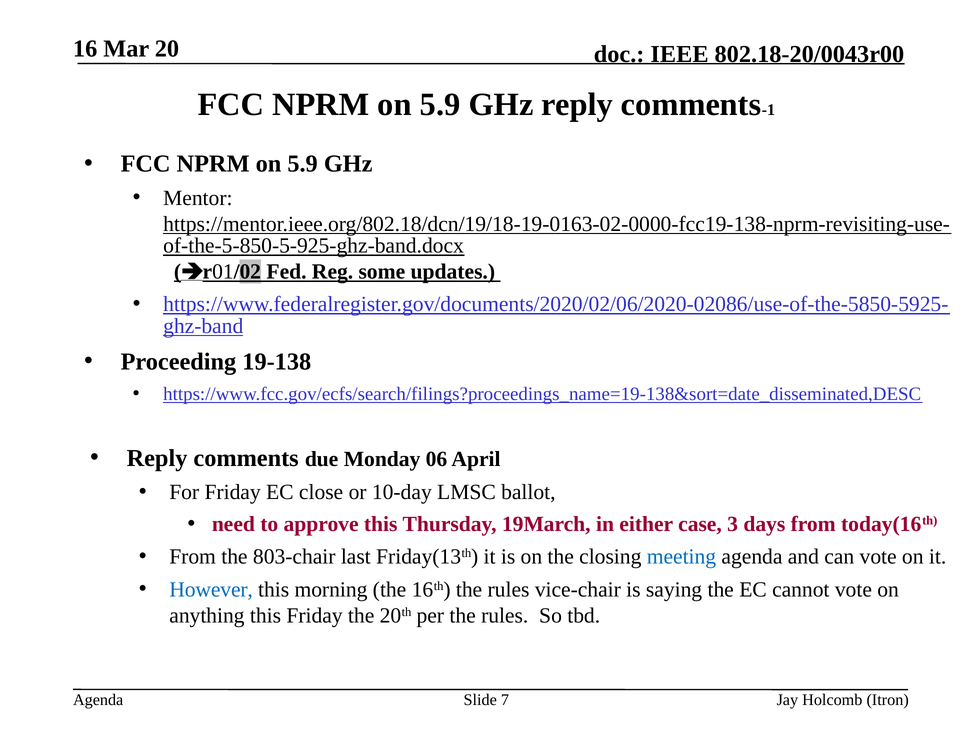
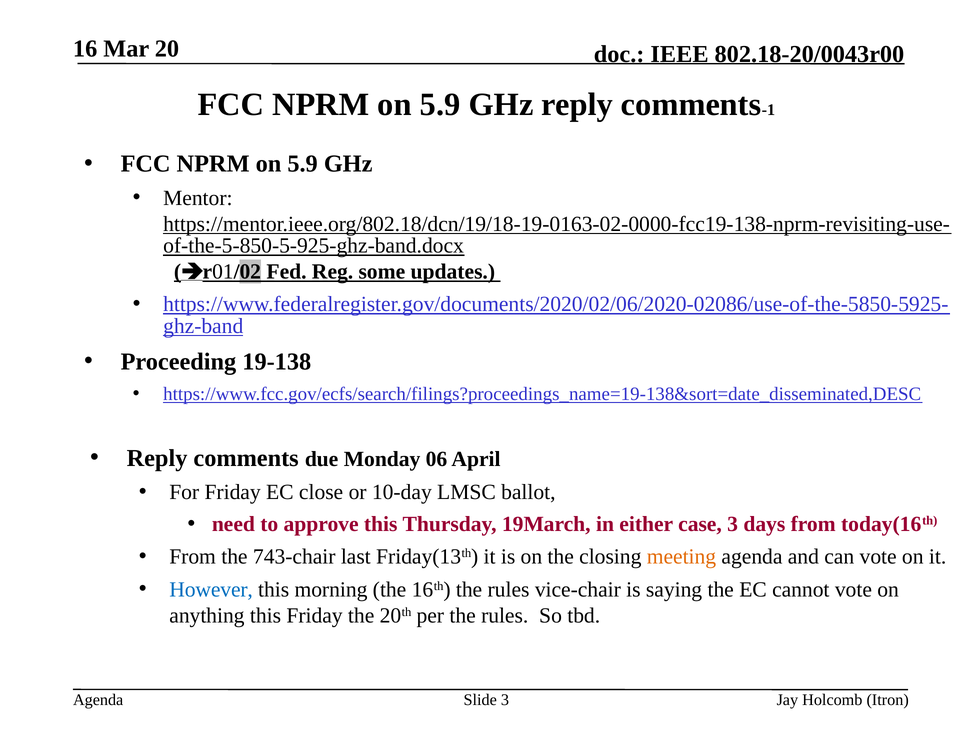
803-chair: 803-chair -> 743-chair
meeting colour: blue -> orange
Slide 7: 7 -> 3
